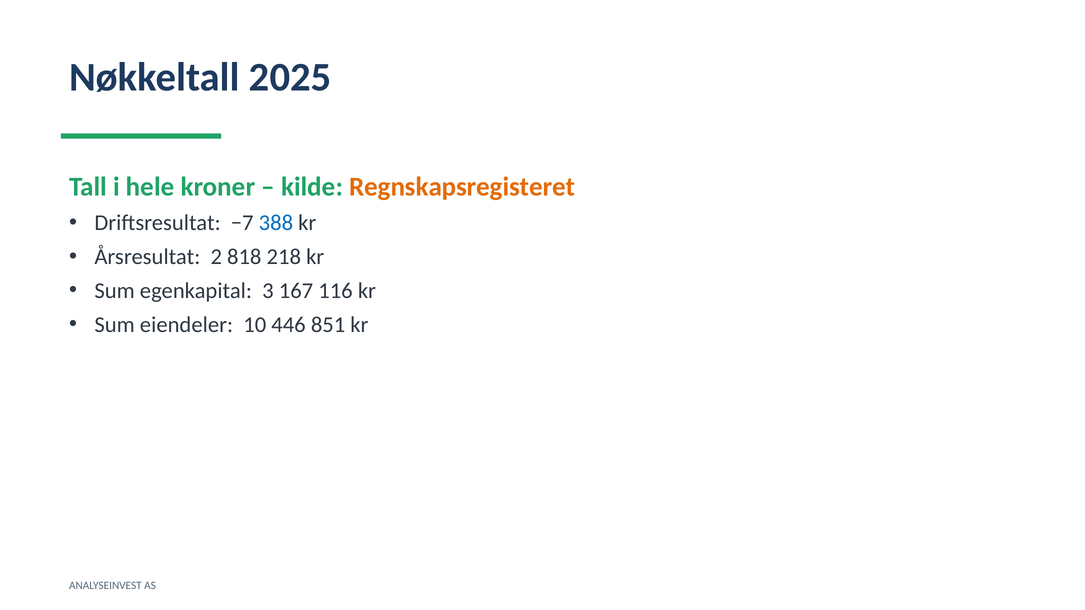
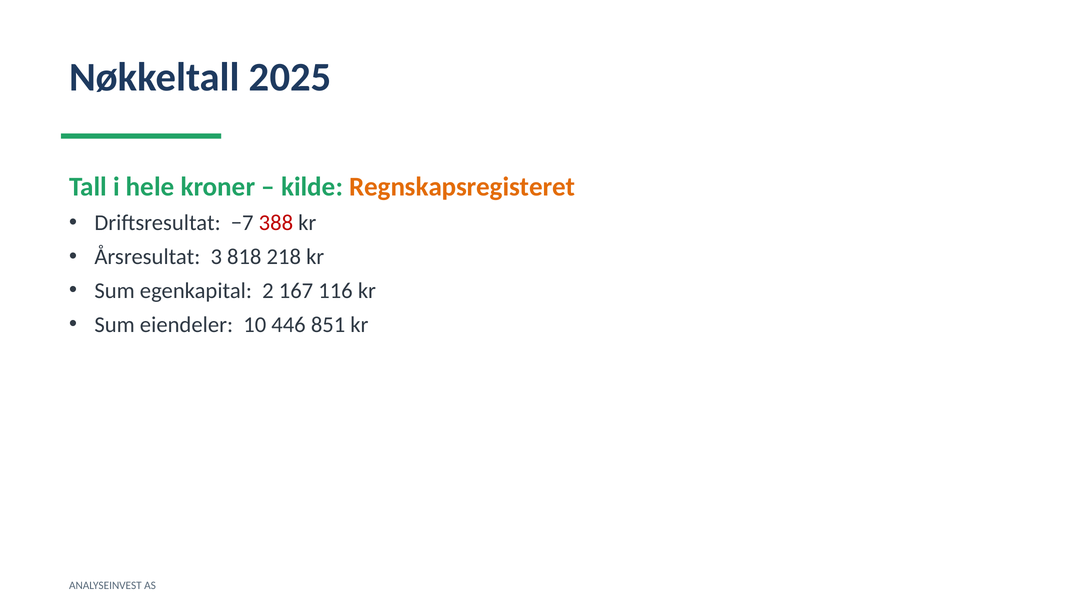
388 colour: blue -> red
2: 2 -> 3
3: 3 -> 2
